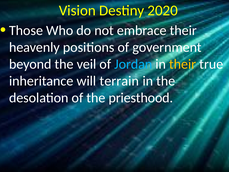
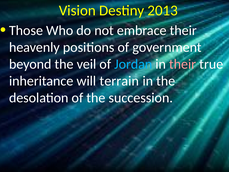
2020: 2020 -> 2013
their at (183, 64) colour: yellow -> pink
priesthood: priesthood -> succession
